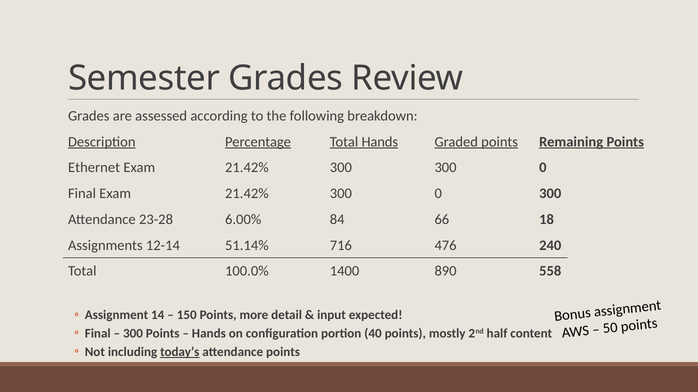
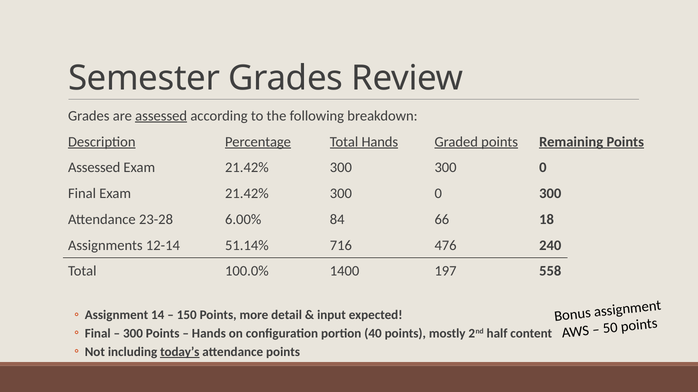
assessed at (161, 116) underline: none -> present
Ethernet at (94, 168): Ethernet -> Assessed
890: 890 -> 197
